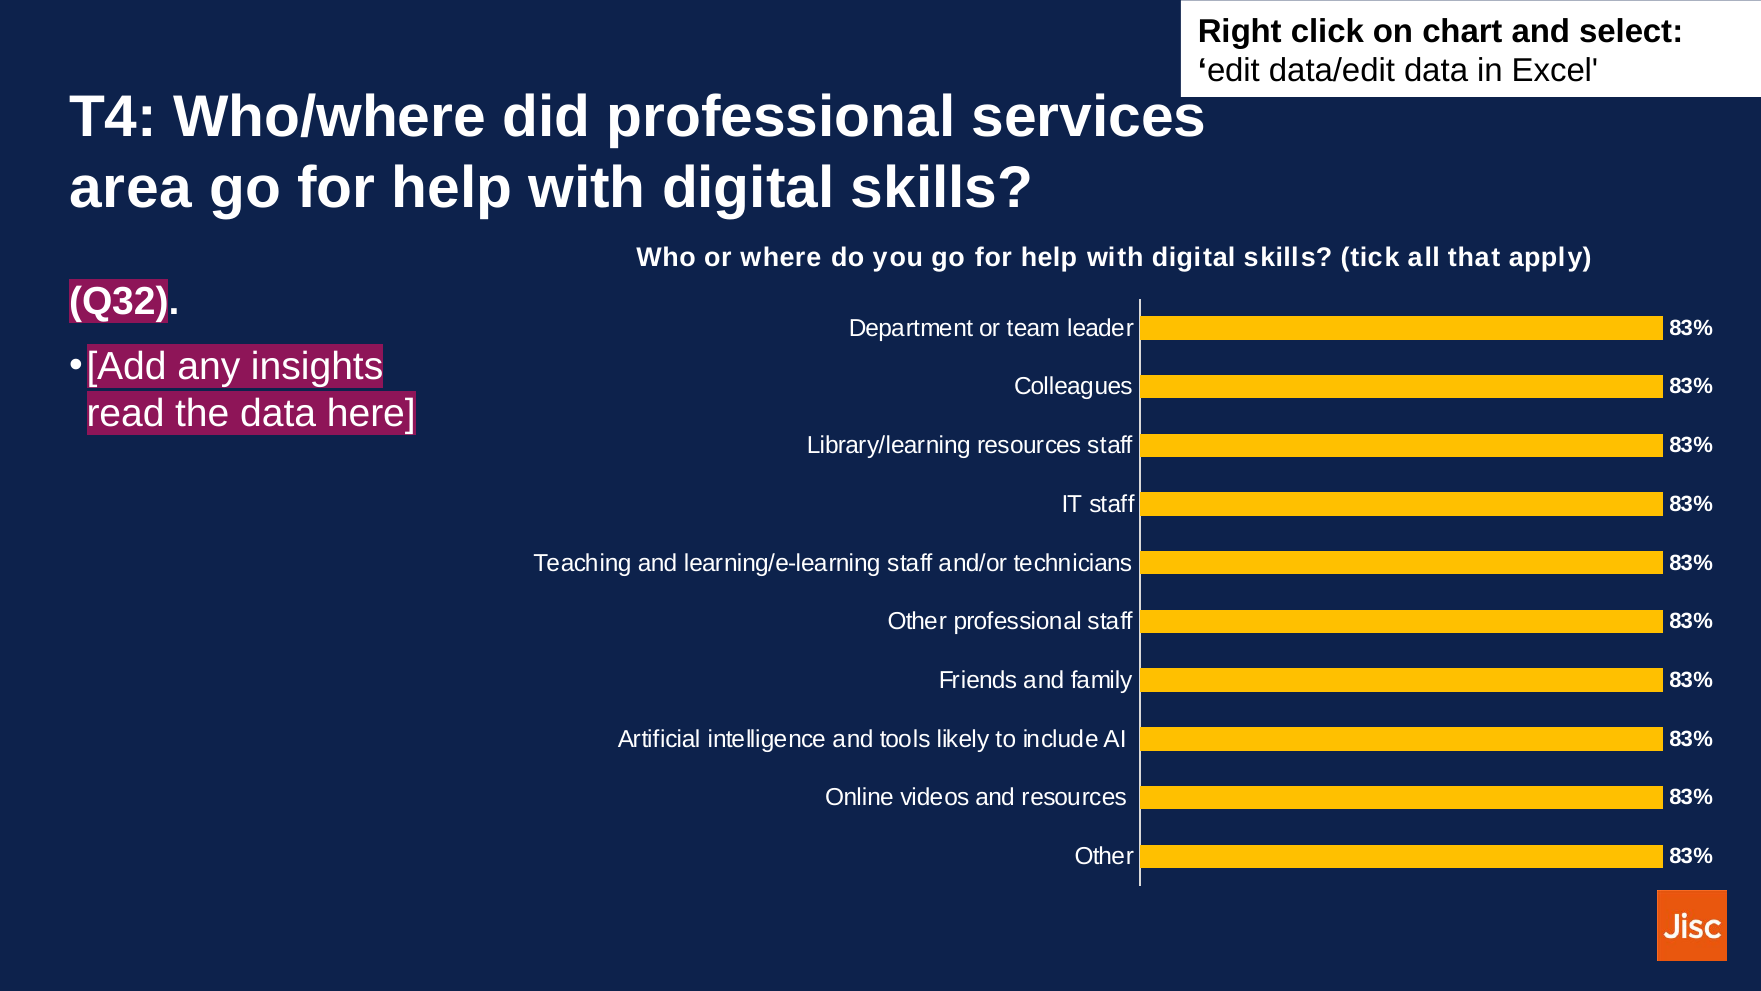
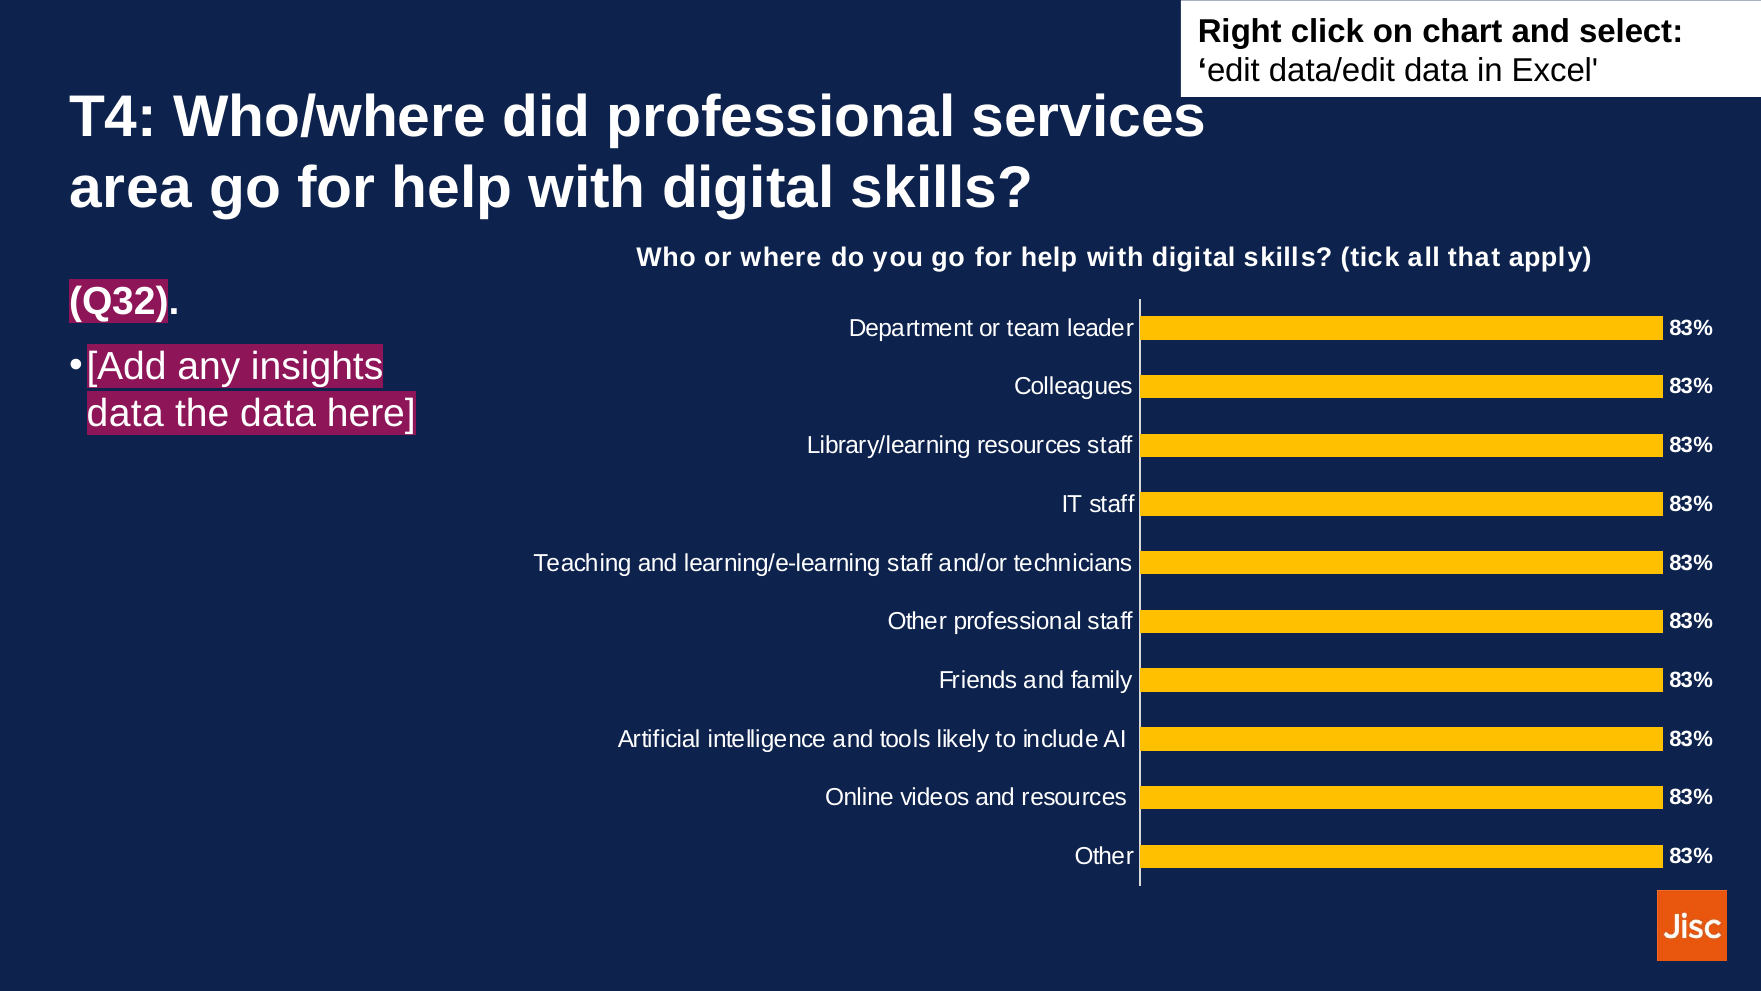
read at (126, 414): read -> data
